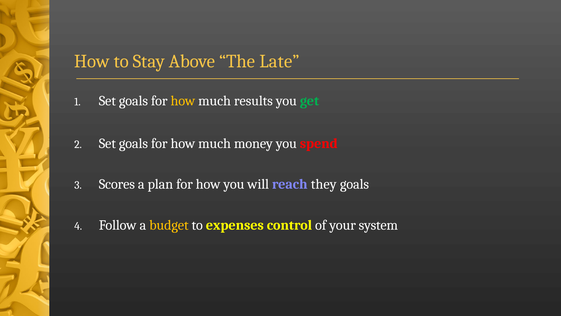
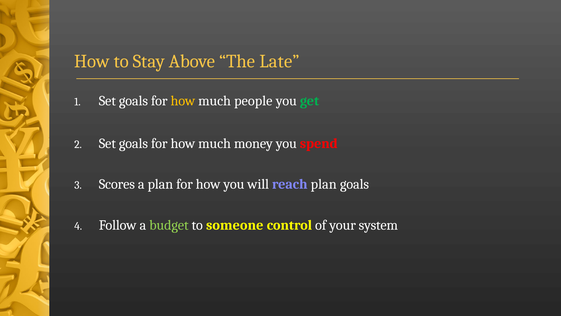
results: results -> people
reach they: they -> plan
budget colour: yellow -> light green
expenses: expenses -> someone
